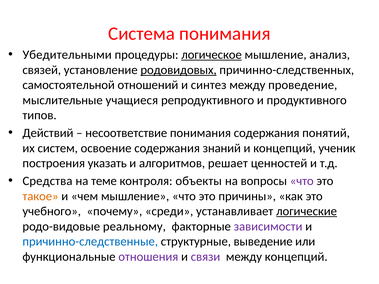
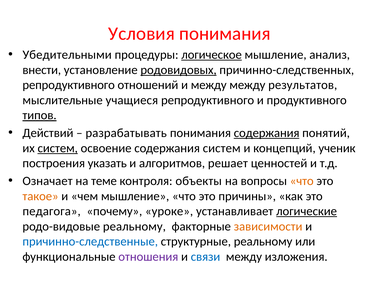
Система: Система -> Условия
связей: связей -> внести
самостоятельной at (69, 85): самостоятельной -> репродуктивного
и синтез: синтез -> между
проведение: проведение -> результатов
типов underline: none -> present
несоответствие: несоответствие -> разрабатывать
содержания at (267, 133) underline: none -> present
систем at (58, 148) underline: none -> present
содержания знаний: знаний -> систем
Средства: Средства -> Означает
что at (302, 181) colour: purple -> orange
учебного: учебного -> педагога
среди: среди -> уроке
зависимости colour: purple -> orange
структурные выведение: выведение -> реальному
связи colour: purple -> blue
между концепций: концепций -> изложения
